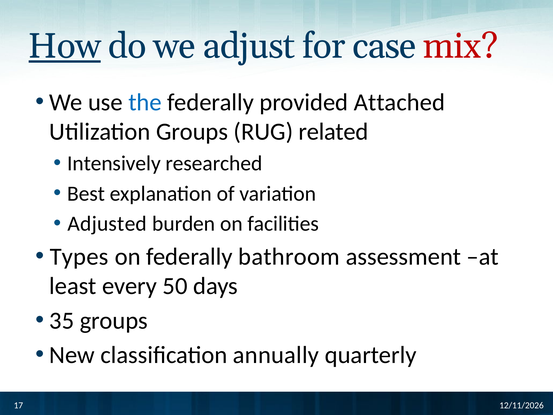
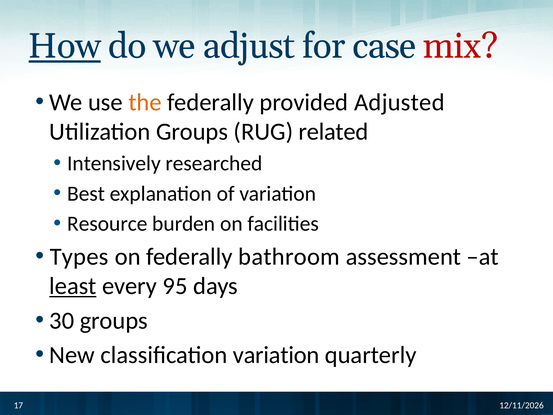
the colour: blue -> orange
Attached: Attached -> Adjusted
Adjusted: Adjusted -> Resource
least underline: none -> present
50: 50 -> 95
35: 35 -> 30
classification annually: annually -> variation
